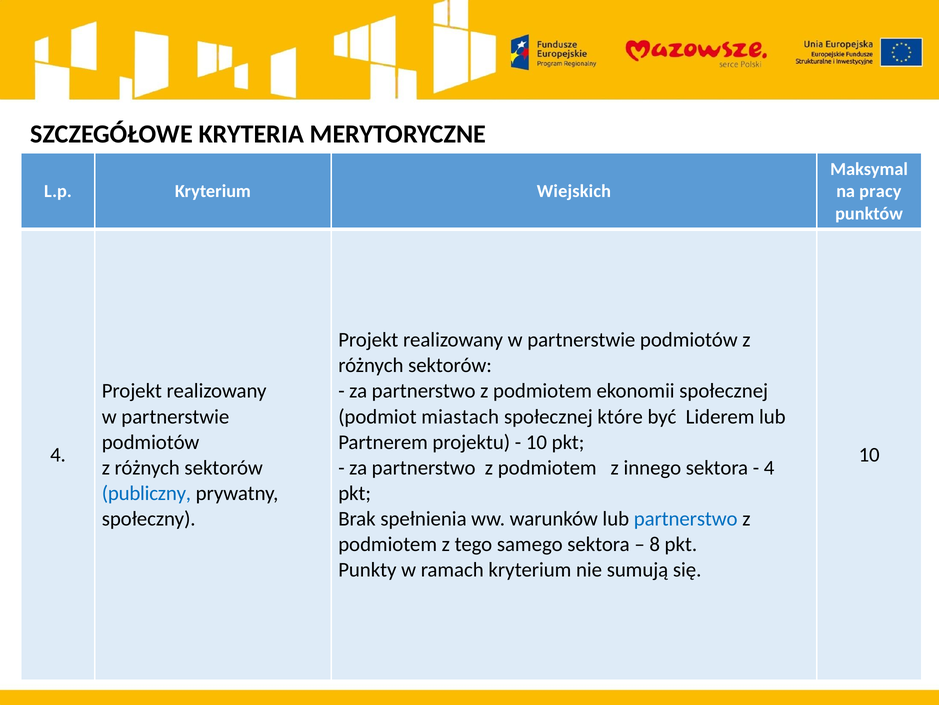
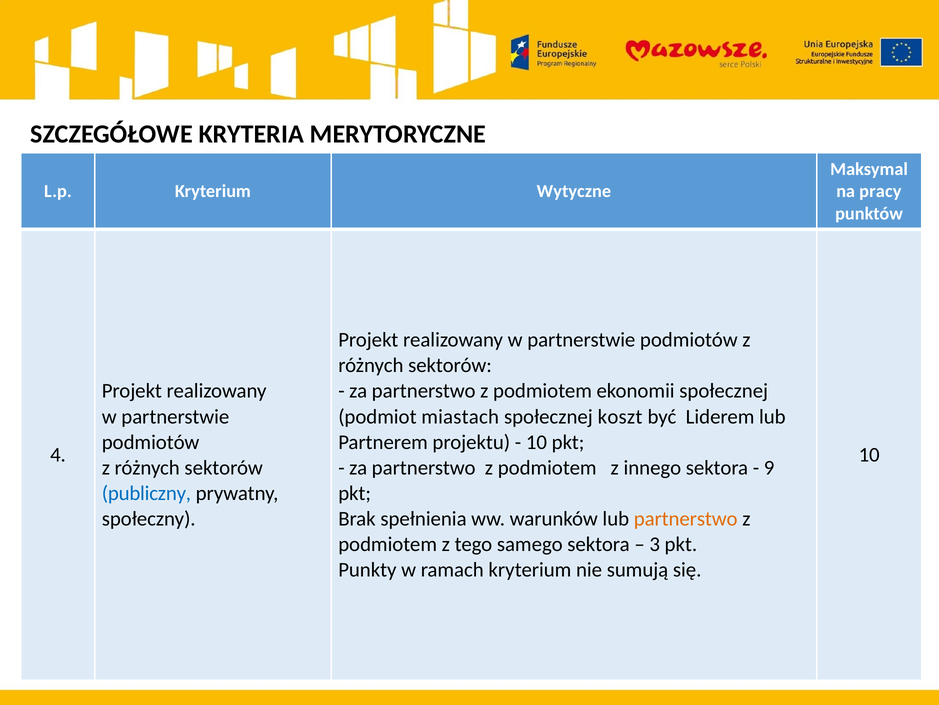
Wiejskich: Wiejskich -> Wytyczne
które: które -> koszt
4 at (769, 467): 4 -> 9
partnerstwo at (686, 518) colour: blue -> orange
8: 8 -> 3
